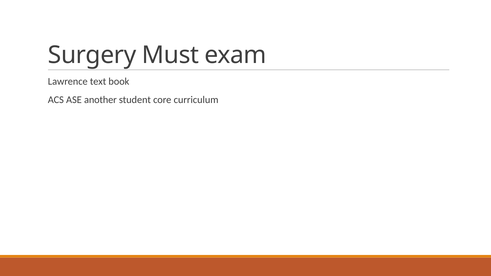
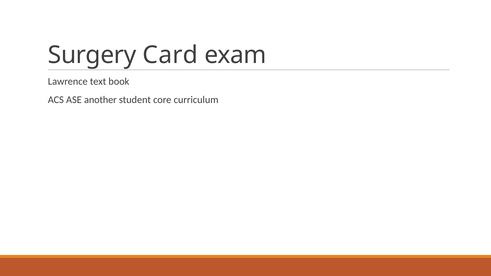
Must: Must -> Card
